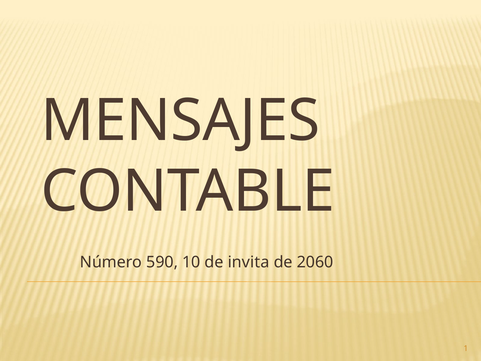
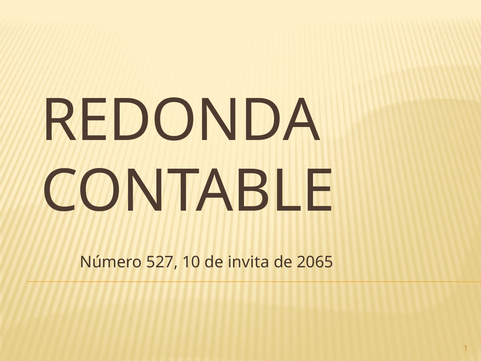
MENSAJES: MENSAJES -> REDONDA
590: 590 -> 527
2060: 2060 -> 2065
